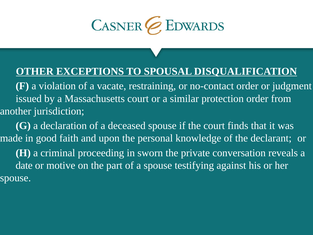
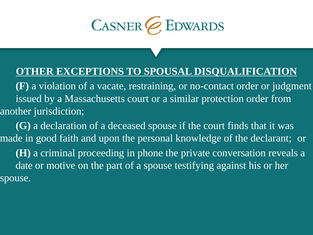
sworn: sworn -> phone
